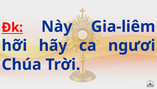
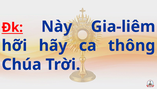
ngươi: ngươi -> thông
